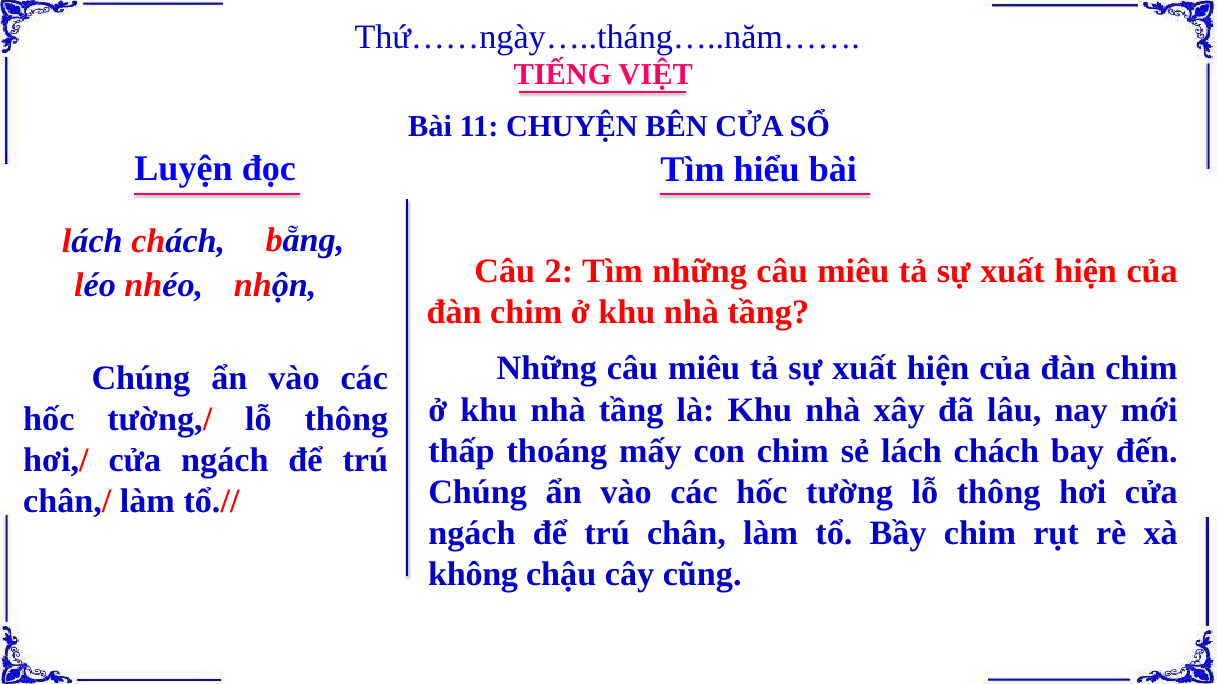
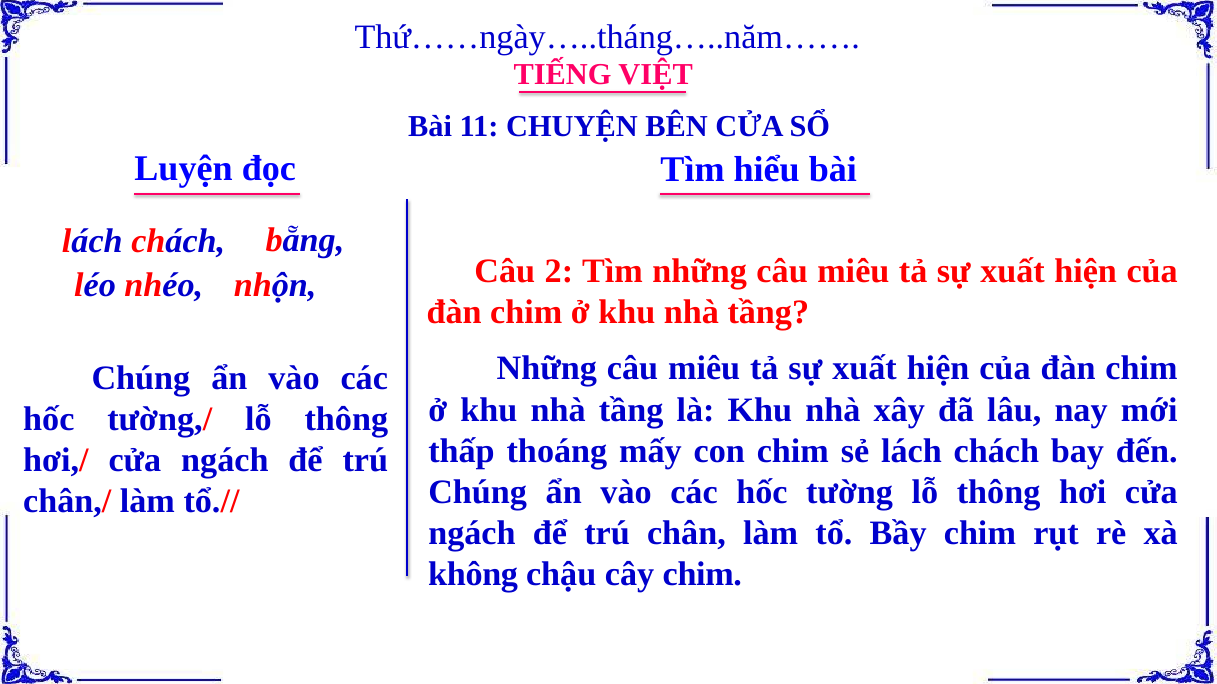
cây cũng: cũng -> chim
